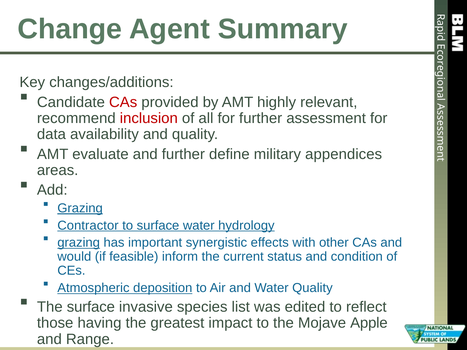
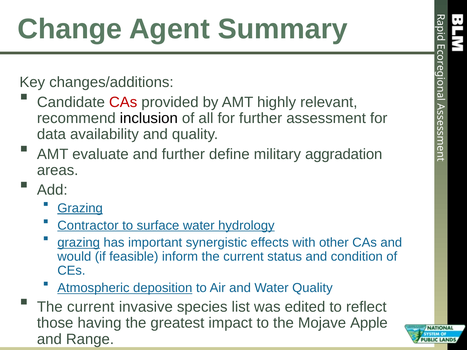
inclusion colour: red -> black
appendices: appendices -> aggradation
surface at (91, 307): surface -> current
